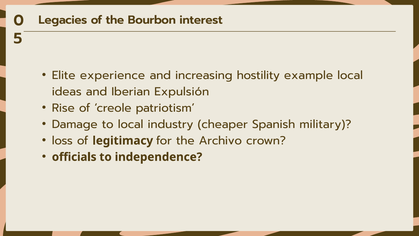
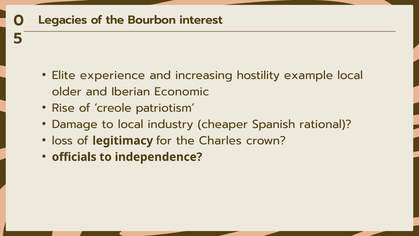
ideas: ideas -> older
Expulsión: Expulsión -> Economic
military: military -> rational
Archivo: Archivo -> Charles
